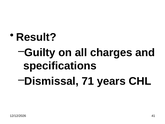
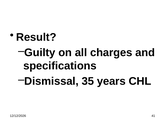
71: 71 -> 35
